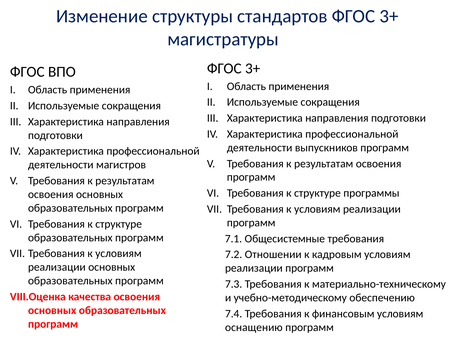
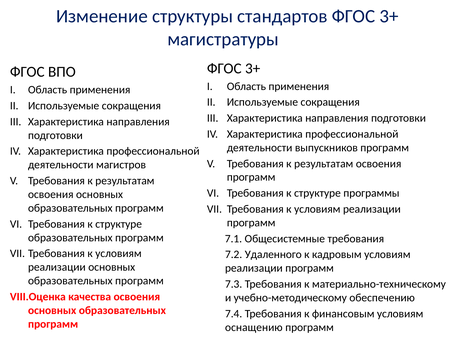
Отношении: Отношении -> Удаленного
